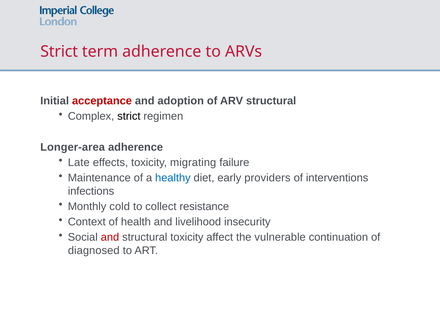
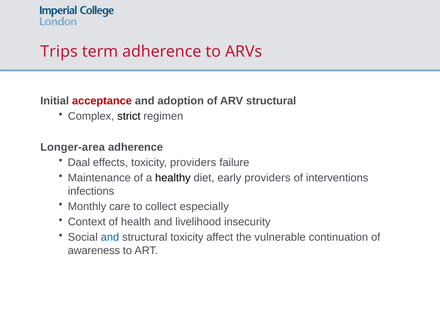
Strict at (59, 52): Strict -> Trips
Late: Late -> Daal
toxicity migrating: migrating -> providers
healthy colour: blue -> black
cold: cold -> care
resistance: resistance -> especially
and at (110, 237) colour: red -> blue
diagnosed: diagnosed -> awareness
